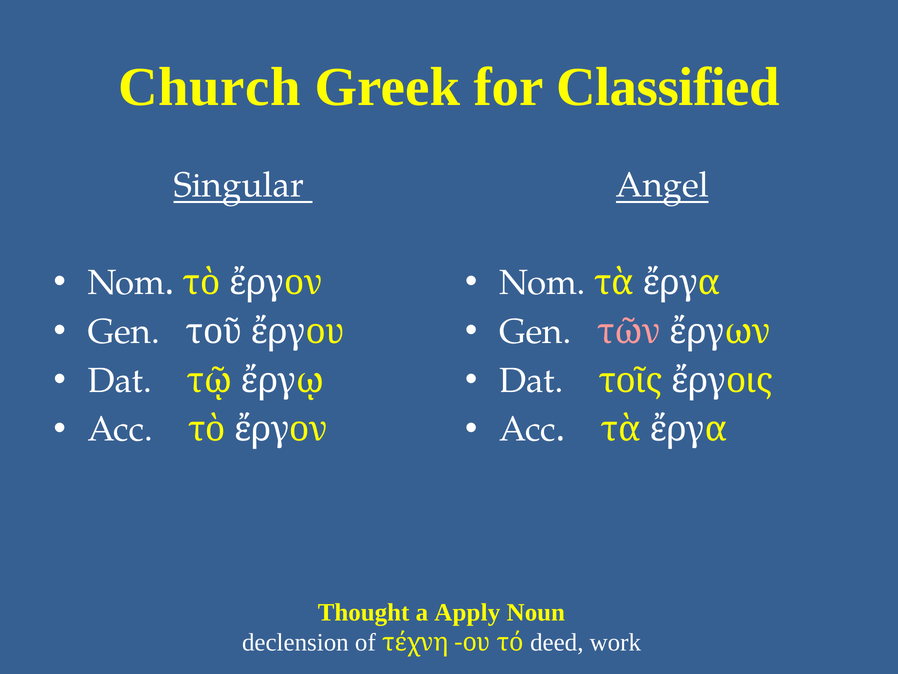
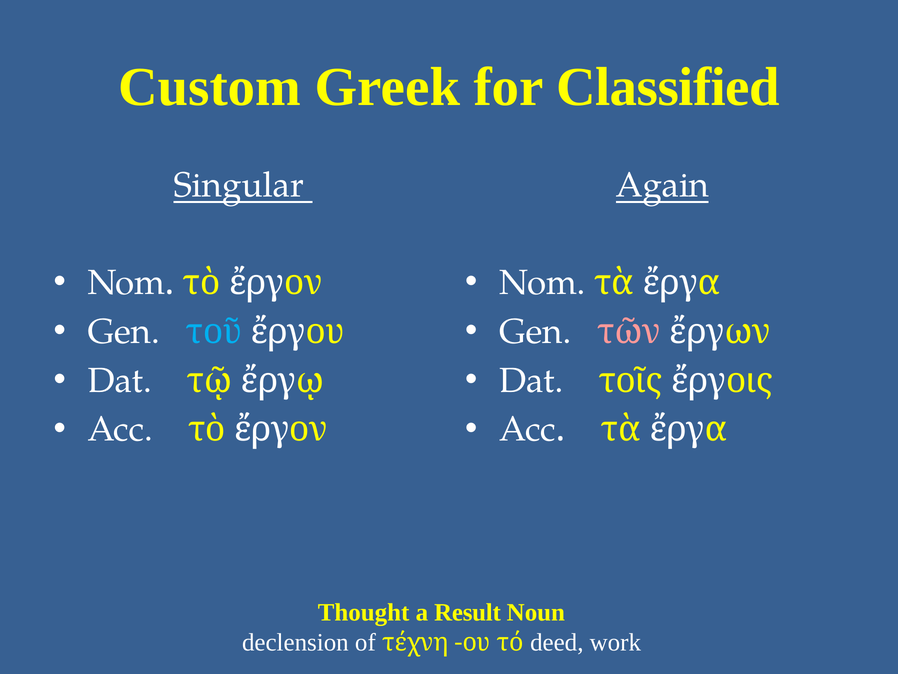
Church: Church -> Custom
Angel: Angel -> Again
τοῦ colour: white -> light blue
Apply: Apply -> Result
